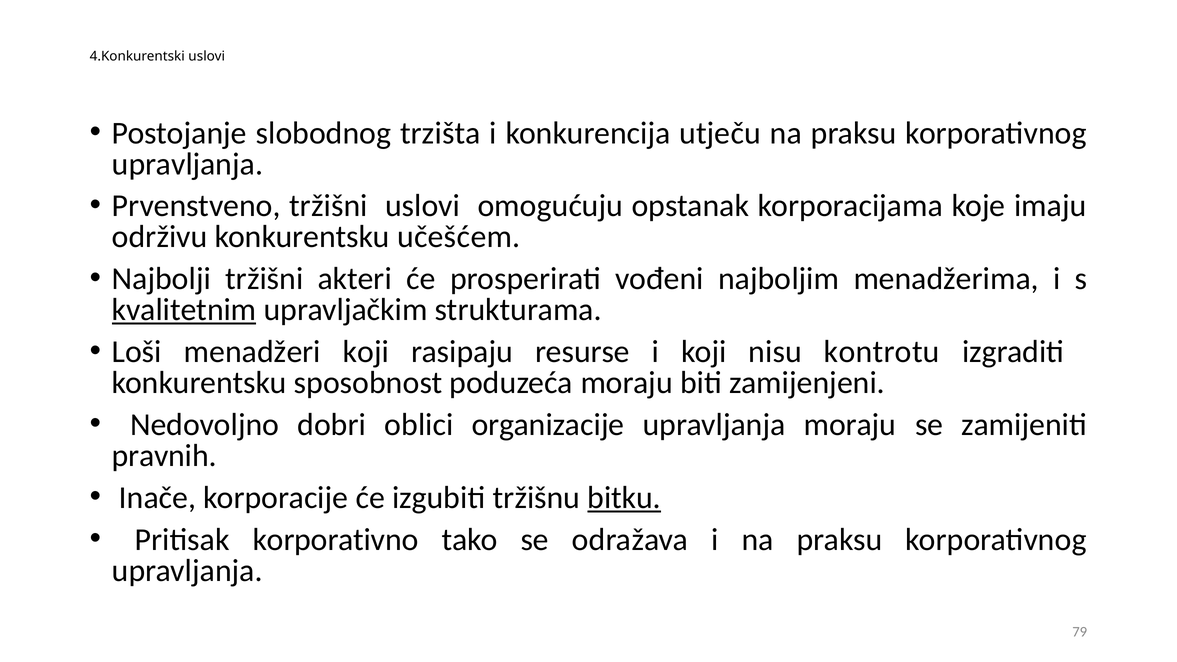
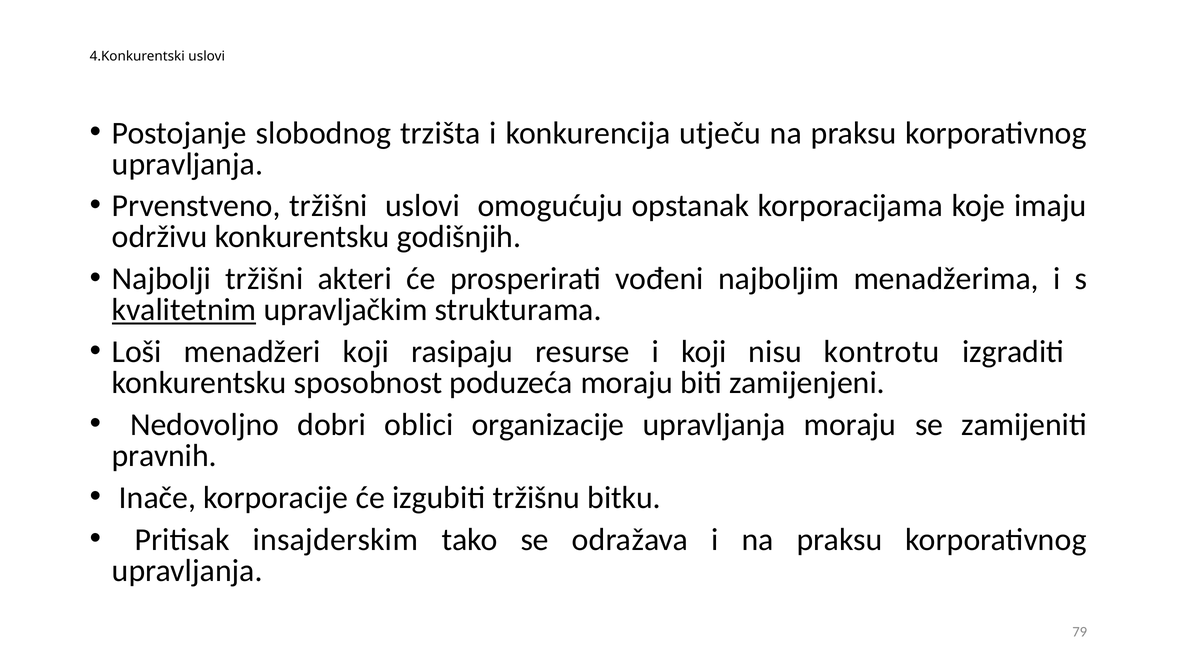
učešćem: učešćem -> godišnjih
bitku underline: present -> none
korporativno: korporativno -> insajderskim
